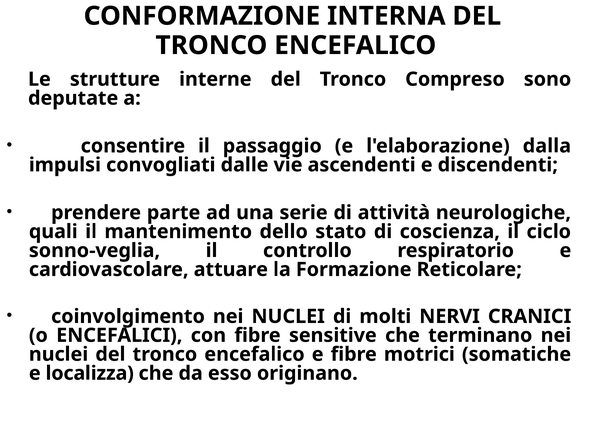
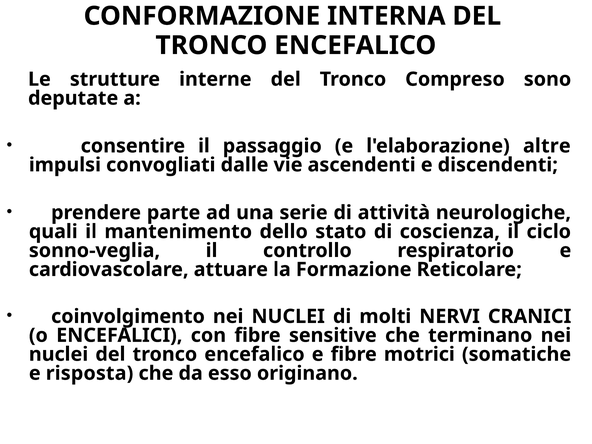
dalla: dalla -> altre
localizza: localizza -> risposta
